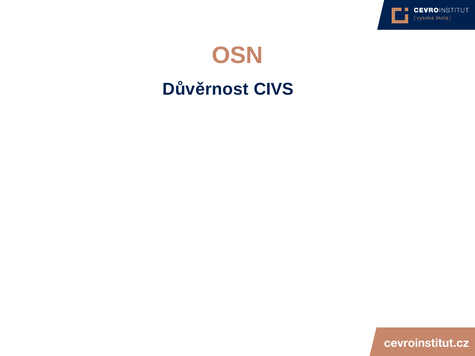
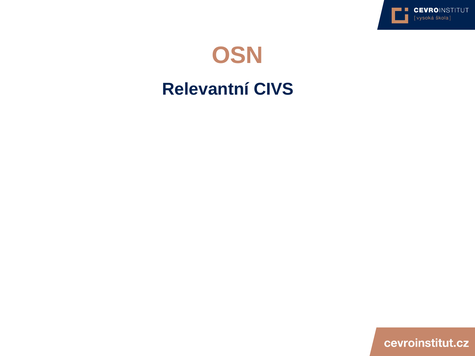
Důvěrnost: Důvěrnost -> Relevantní
